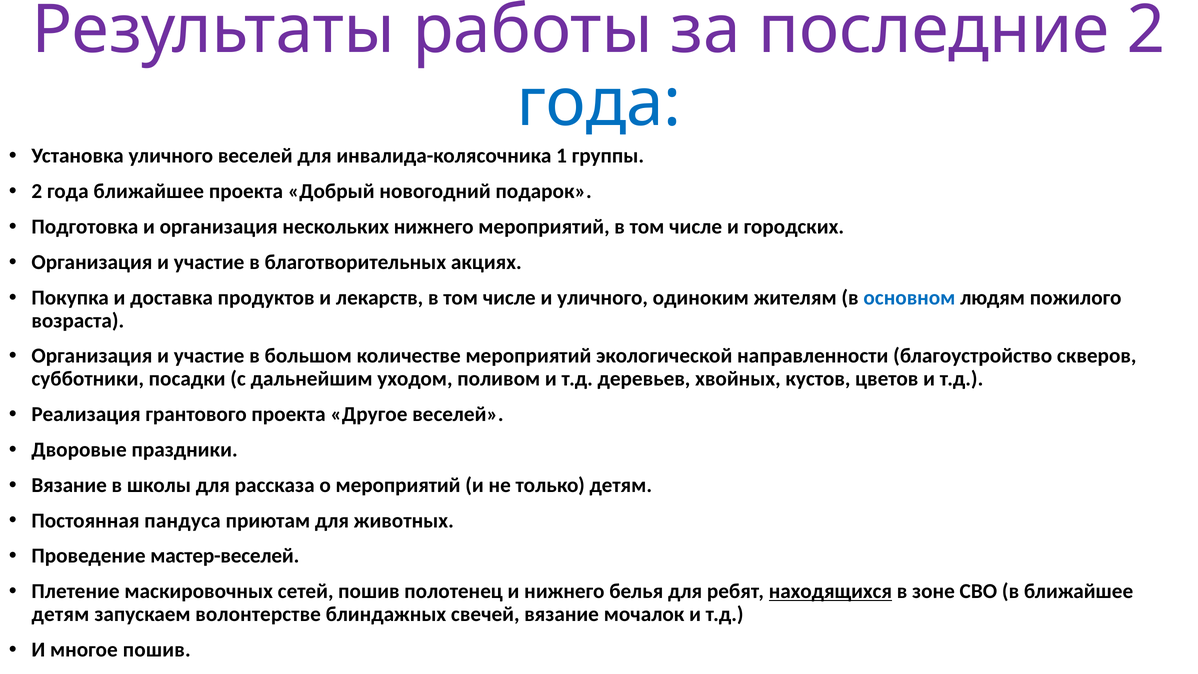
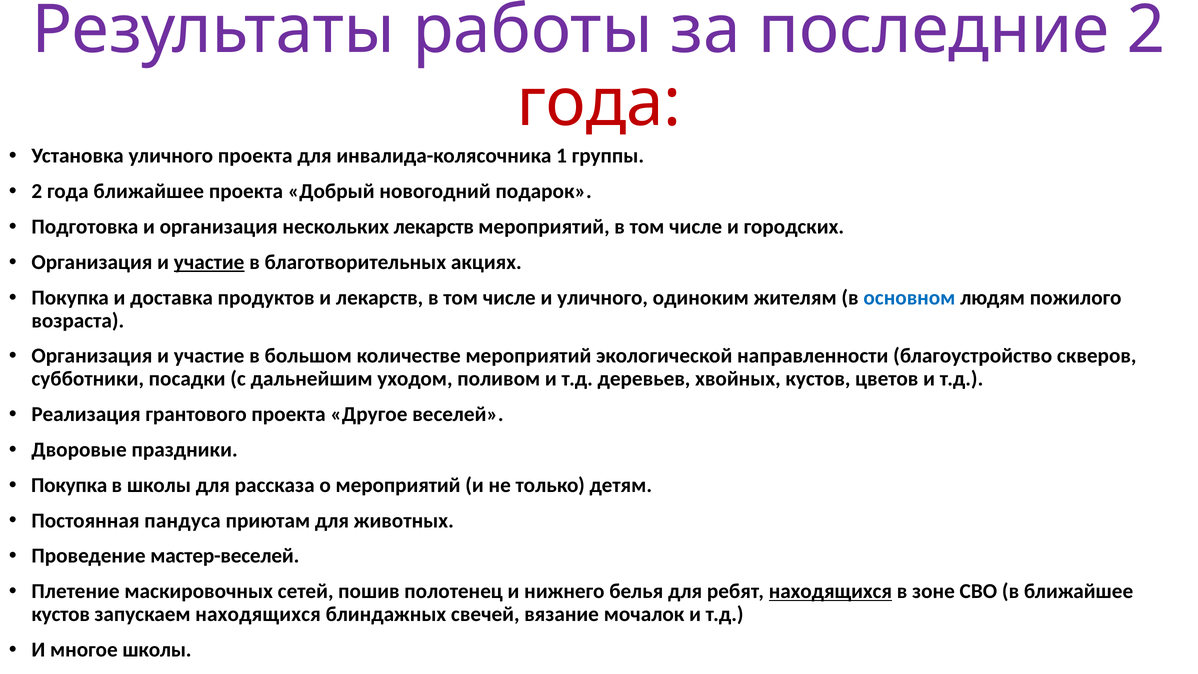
года at (599, 103) colour: blue -> red
уличного веселей: веселей -> проекта
нескольких нижнего: нижнего -> лекарств
участие at (209, 262) underline: none -> present
Вязание at (69, 485): Вязание -> Покупка
детям at (60, 614): детям -> кустов
запускаем волонтерстве: волонтерстве -> находящихся
многое пошив: пошив -> школы
